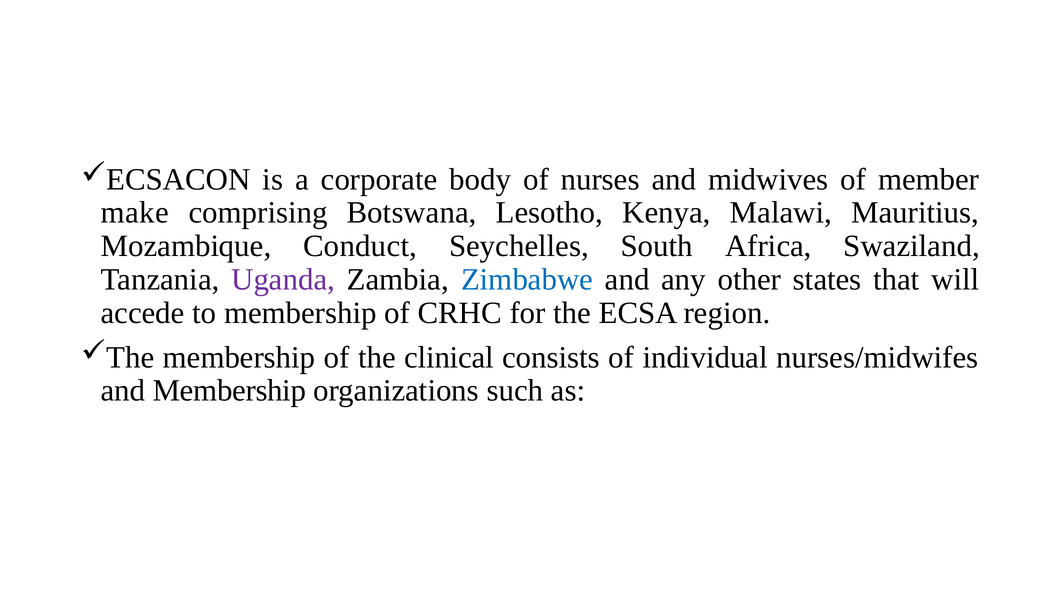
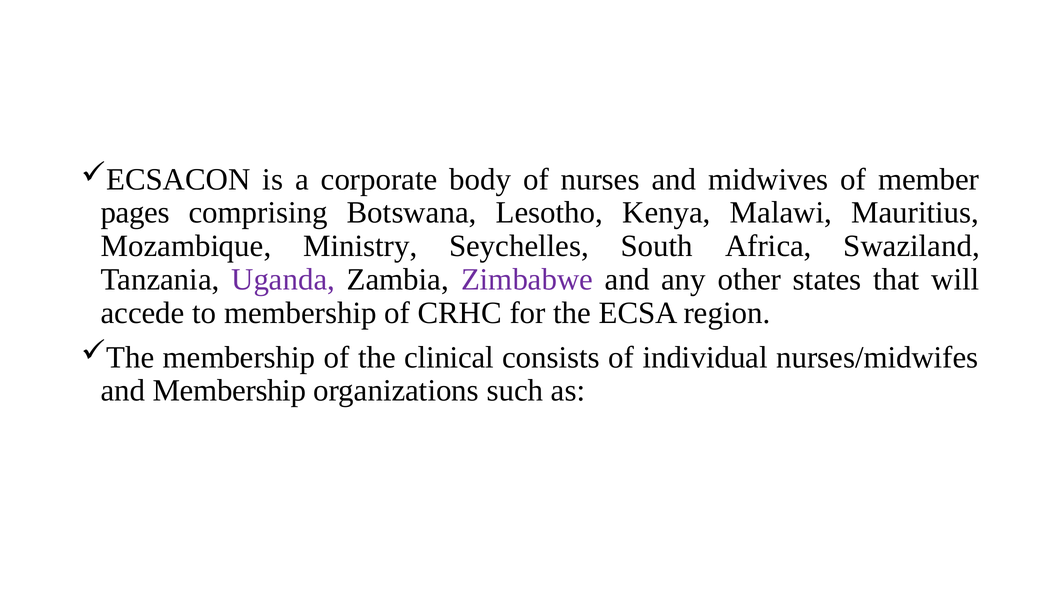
make: make -> pages
Conduct: Conduct -> Ministry
Zimbabwe colour: blue -> purple
